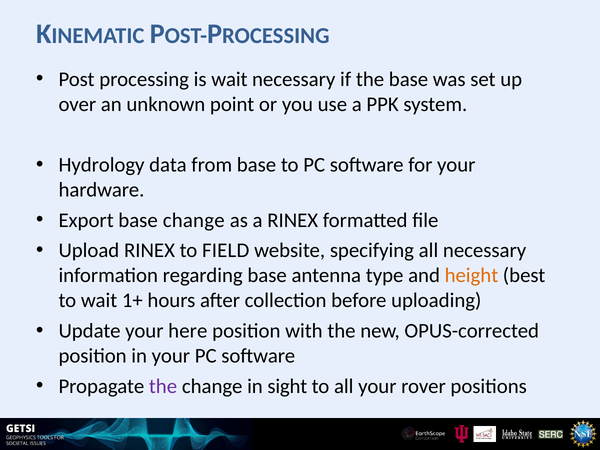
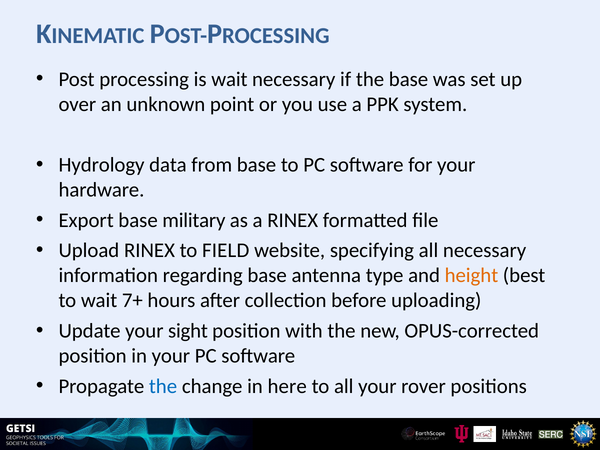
base change: change -> military
1+: 1+ -> 7+
here: here -> sight
the at (163, 386) colour: purple -> blue
sight: sight -> here
